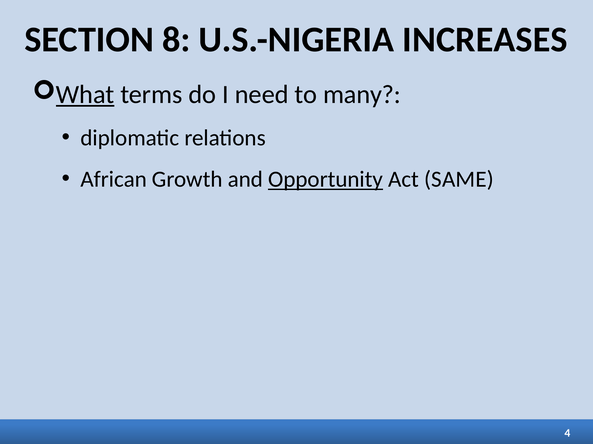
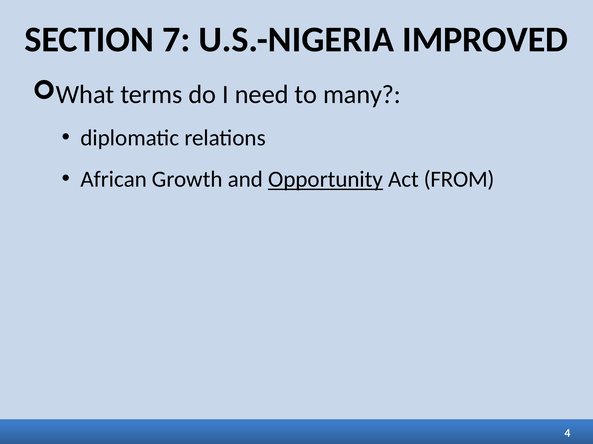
8: 8 -> 7
INCREASES: INCREASES -> IMPROVED
What underline: present -> none
SAME: SAME -> FROM
